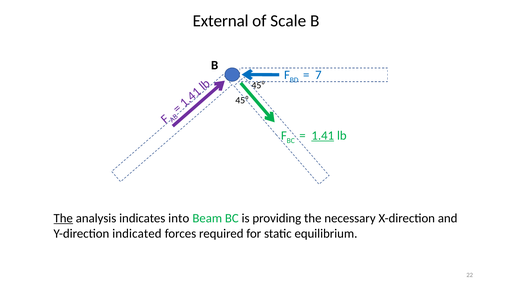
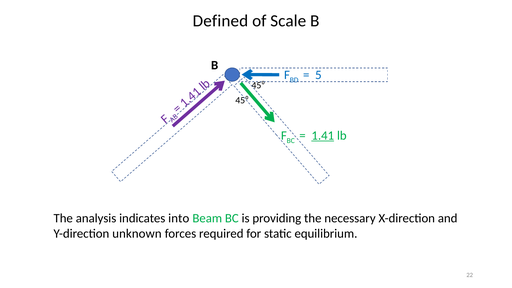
External: External -> Defined
7: 7 -> 5
The at (63, 218) underline: present -> none
indicated: indicated -> unknown
